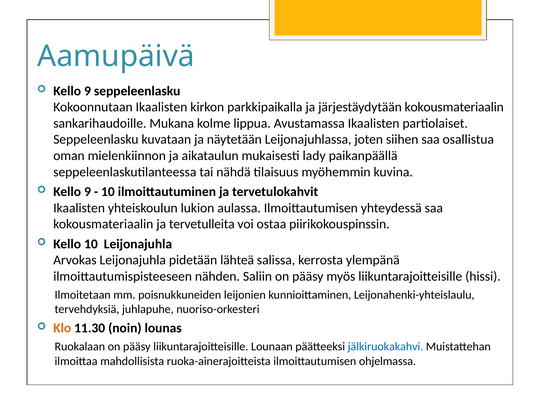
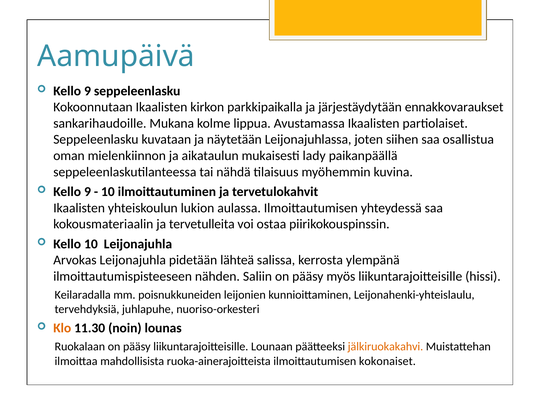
järjestäydytään kokousmateriaalin: kokousmateriaalin -> ennakkovaraukset
Ilmoitetaan: Ilmoitetaan -> Keilaradalla
jälkiruokakahvi colour: blue -> orange
ohjelmassa: ohjelmassa -> kokonaiset
